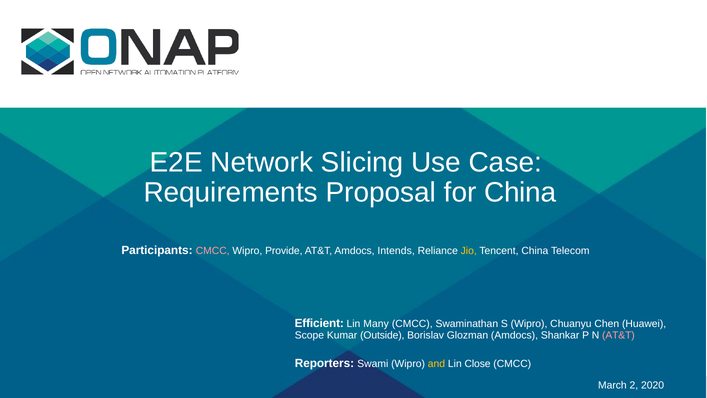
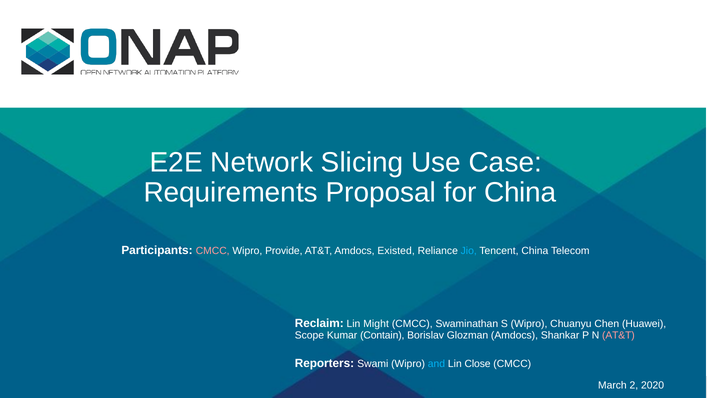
Intends: Intends -> Existed
Jio colour: yellow -> light blue
Efficient: Efficient -> Reclaim
Many: Many -> Might
Outside: Outside -> Contain
and colour: yellow -> light blue
